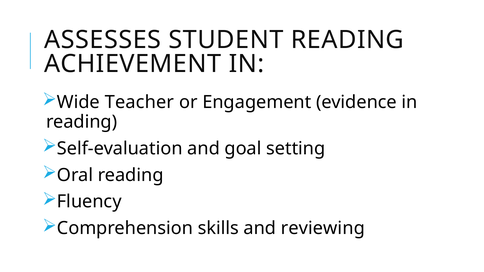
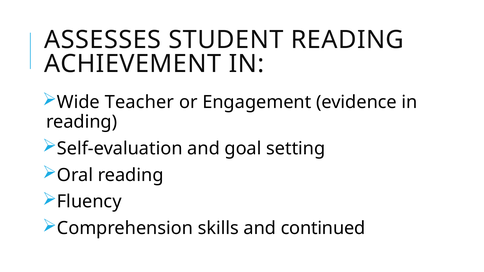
reviewing: reviewing -> continued
